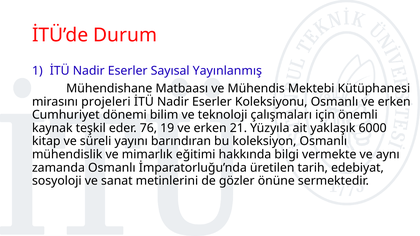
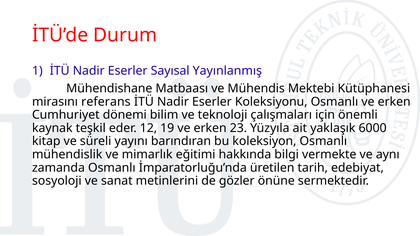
projeleri: projeleri -> referans
76: 76 -> 12
21: 21 -> 23
